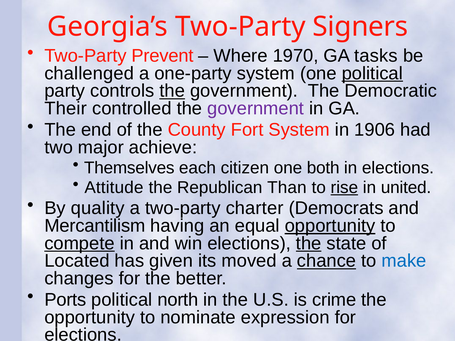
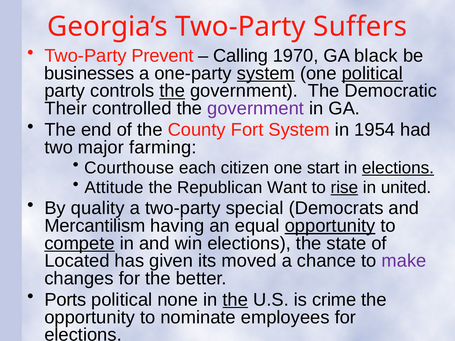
Signers: Signers -> Suffers
Where: Where -> Calling
tasks: tasks -> black
challenged: challenged -> businesses
system at (266, 73) underline: none -> present
1906: 1906 -> 1954
achieve: achieve -> farming
Themselves: Themselves -> Courthouse
both: both -> start
elections at (398, 168) underline: none -> present
Than: Than -> Want
charter: charter -> special
the at (309, 244) underline: present -> none
chance underline: present -> none
make colour: blue -> purple
north: north -> none
the at (235, 300) underline: none -> present
expression: expression -> employees
